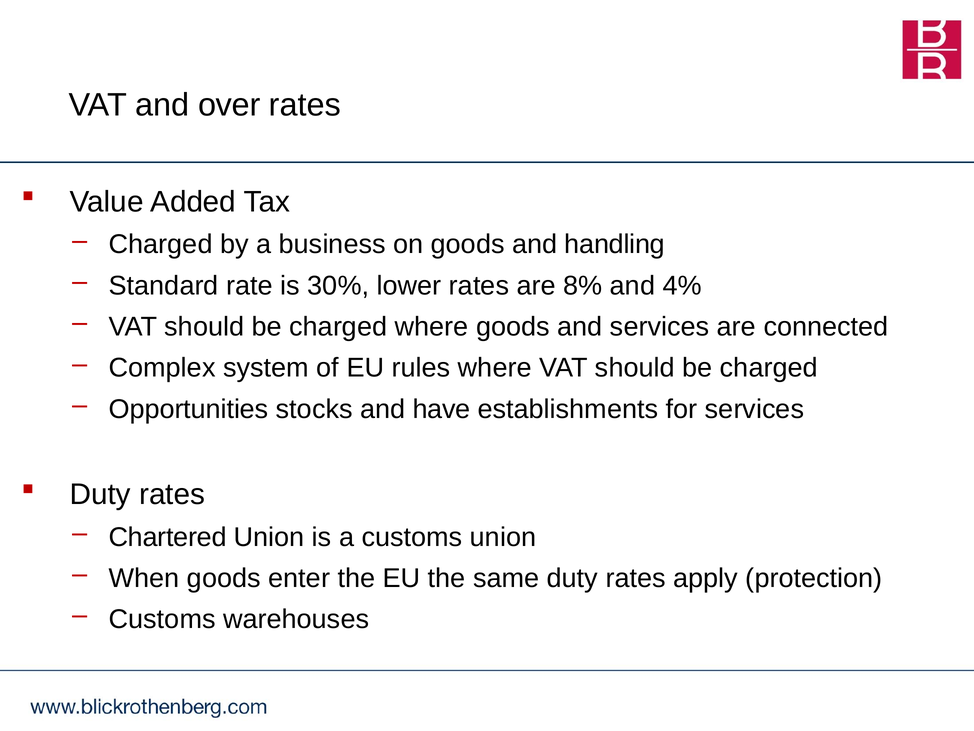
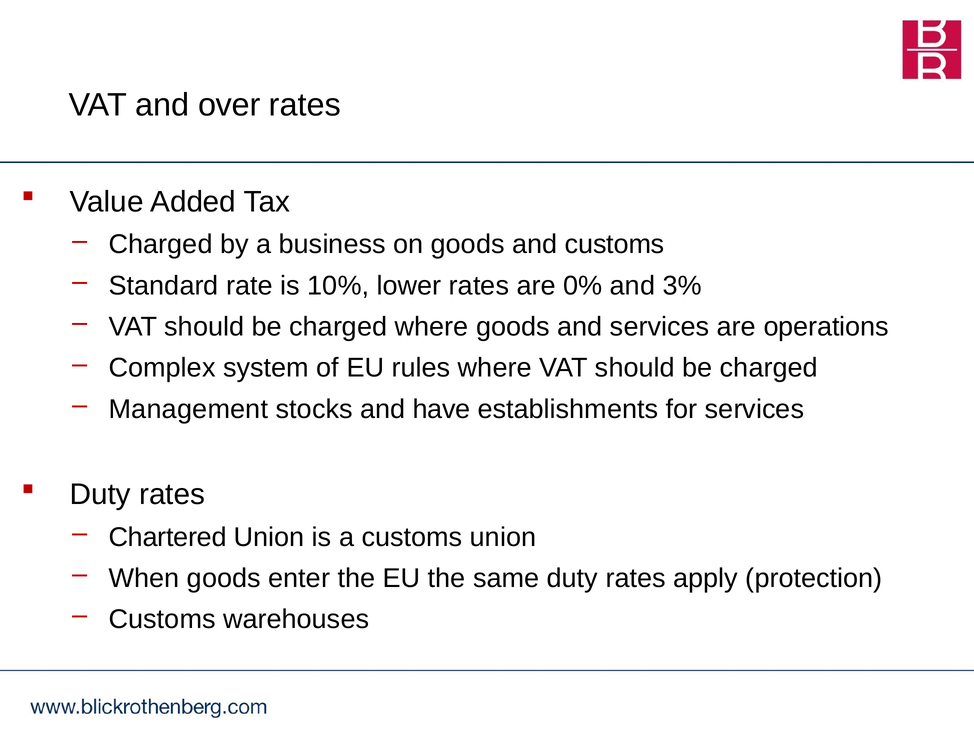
and handling: handling -> customs
30%: 30% -> 10%
8%: 8% -> 0%
4%: 4% -> 3%
connected: connected -> operations
Opportunities: Opportunities -> Management
